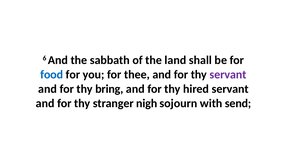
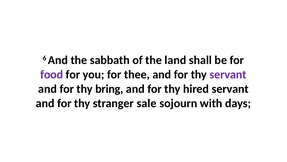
food colour: blue -> purple
nigh: nigh -> sale
send: send -> days
